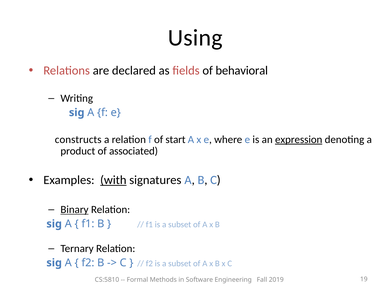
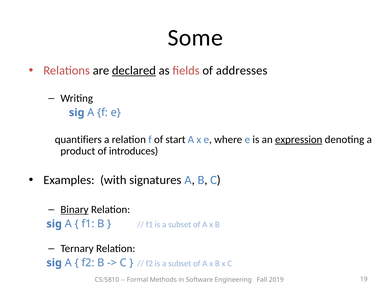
Using: Using -> Some
declared underline: none -> present
behavioral: behavioral -> addresses
constructs: constructs -> quantifiers
associated: associated -> introduces
with underline: present -> none
